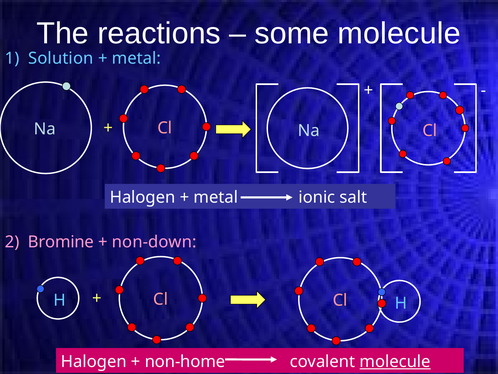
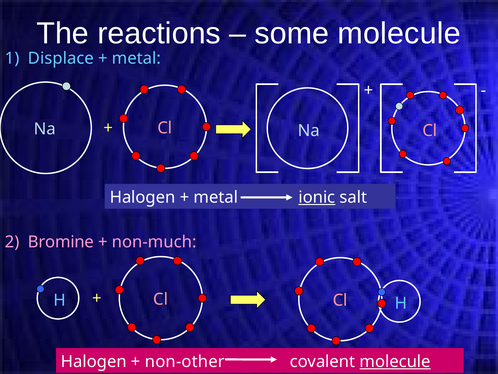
Solution: Solution -> Displace
ionic underline: none -> present
non-down: non-down -> non-much
non-home: non-home -> non-other
